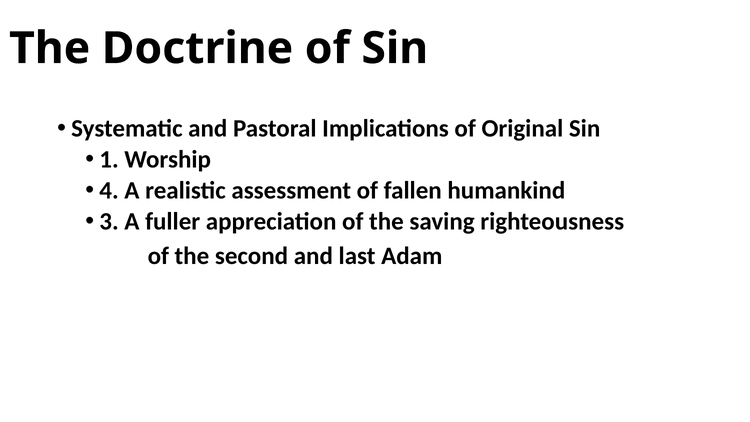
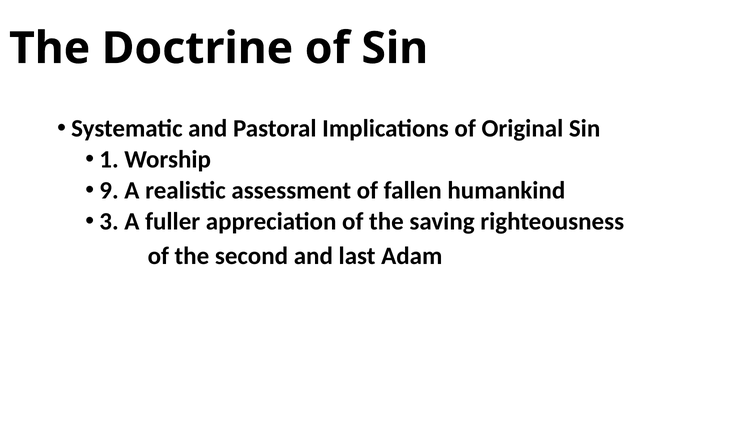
4: 4 -> 9
